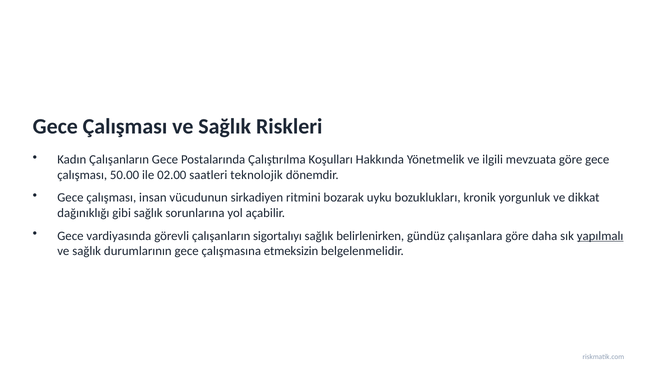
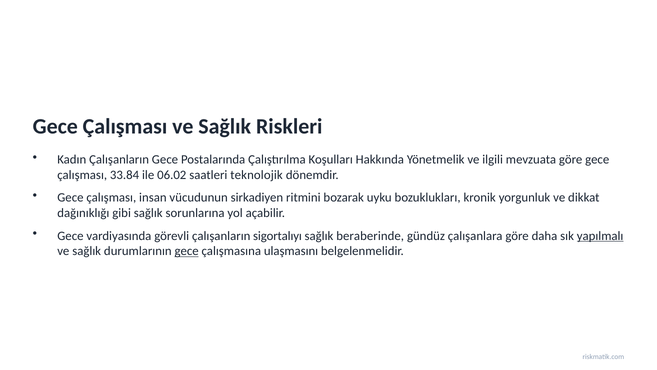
50.00: 50.00 -> 33.84
02.00: 02.00 -> 06.02
belirlenirken: belirlenirken -> beraberinde
gece at (187, 251) underline: none -> present
etmeksizin: etmeksizin -> ulaşmasını
